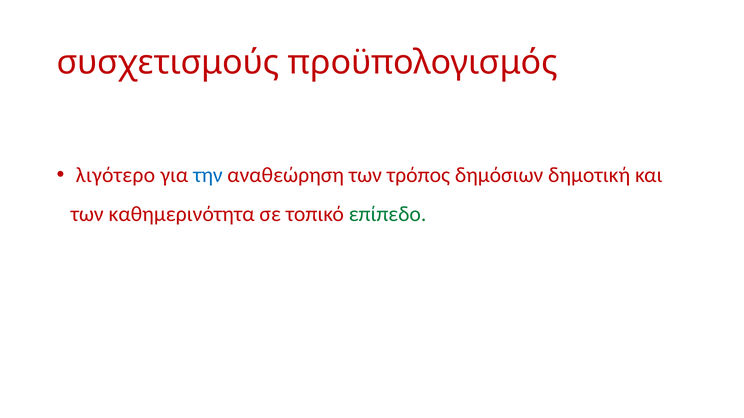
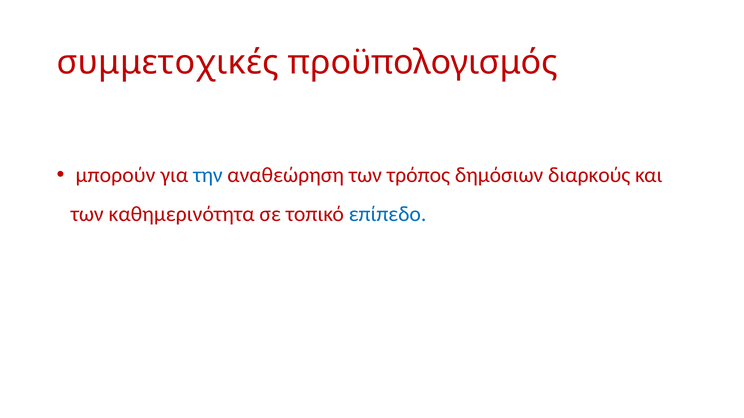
συσχετισμούς: συσχετισμούς -> συμμετοχικές
λιγότερο: λιγότερο -> μπορούν
δημοτική: δημοτική -> διαρκούς
επίπεδο colour: green -> blue
